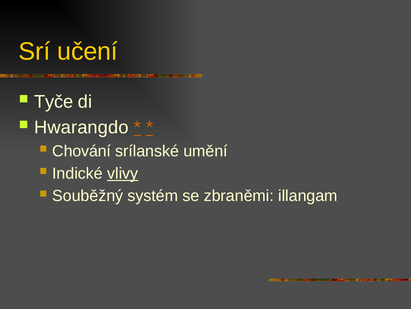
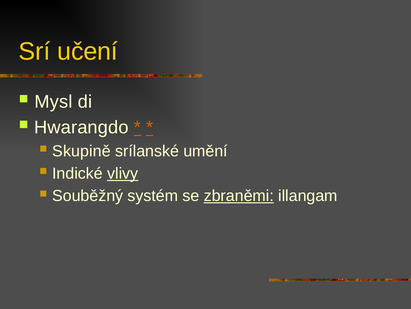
Tyče: Tyče -> Mysl
Chování: Chování -> Skupině
zbraněmi underline: none -> present
